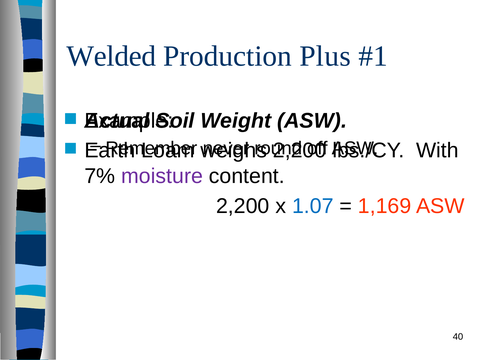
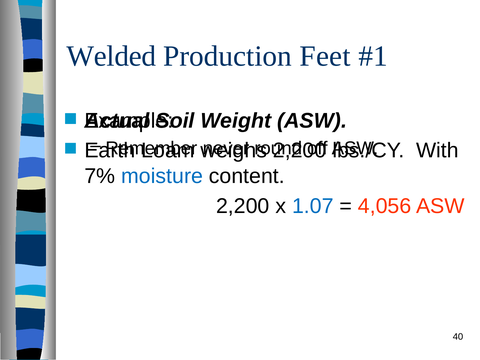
Plus: Plus -> Feet
moisture colour: purple -> blue
1,169: 1,169 -> 4,056
